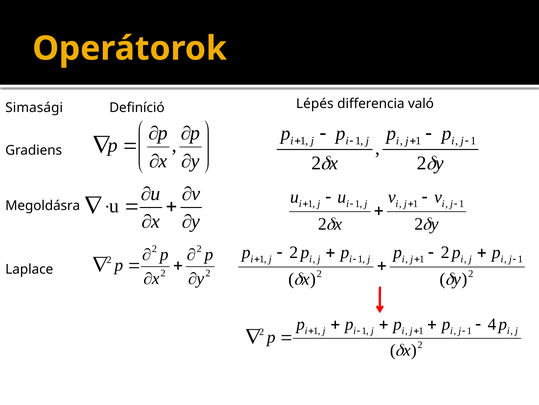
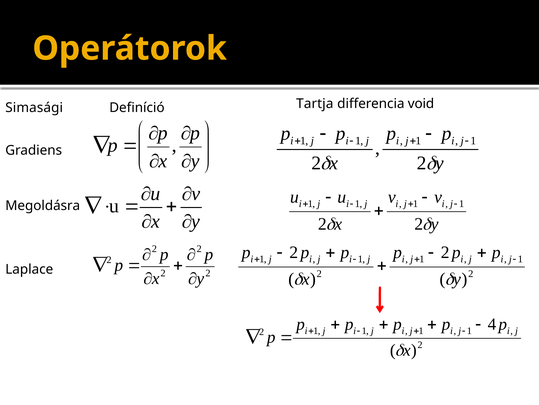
Lépés: Lépés -> Tartja
való: való -> void
